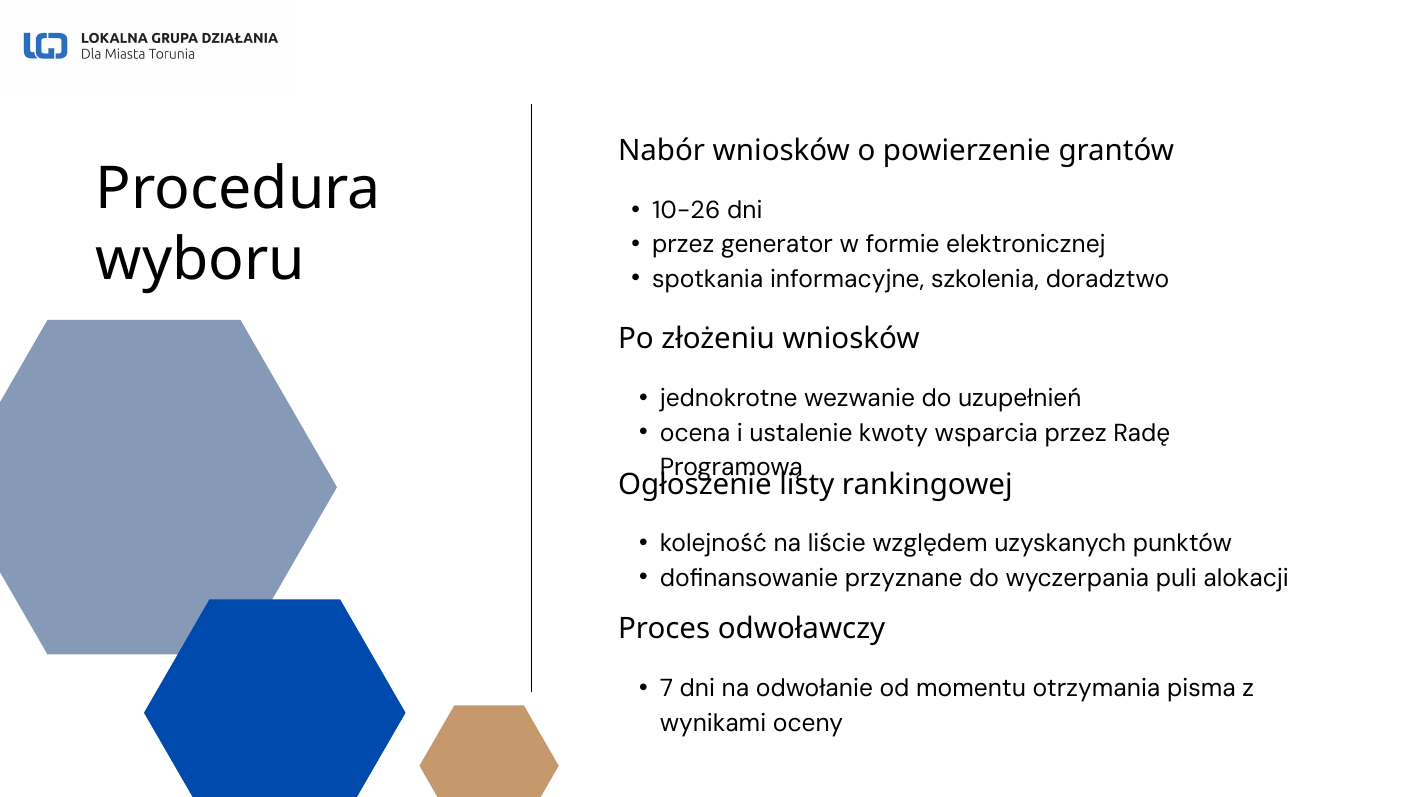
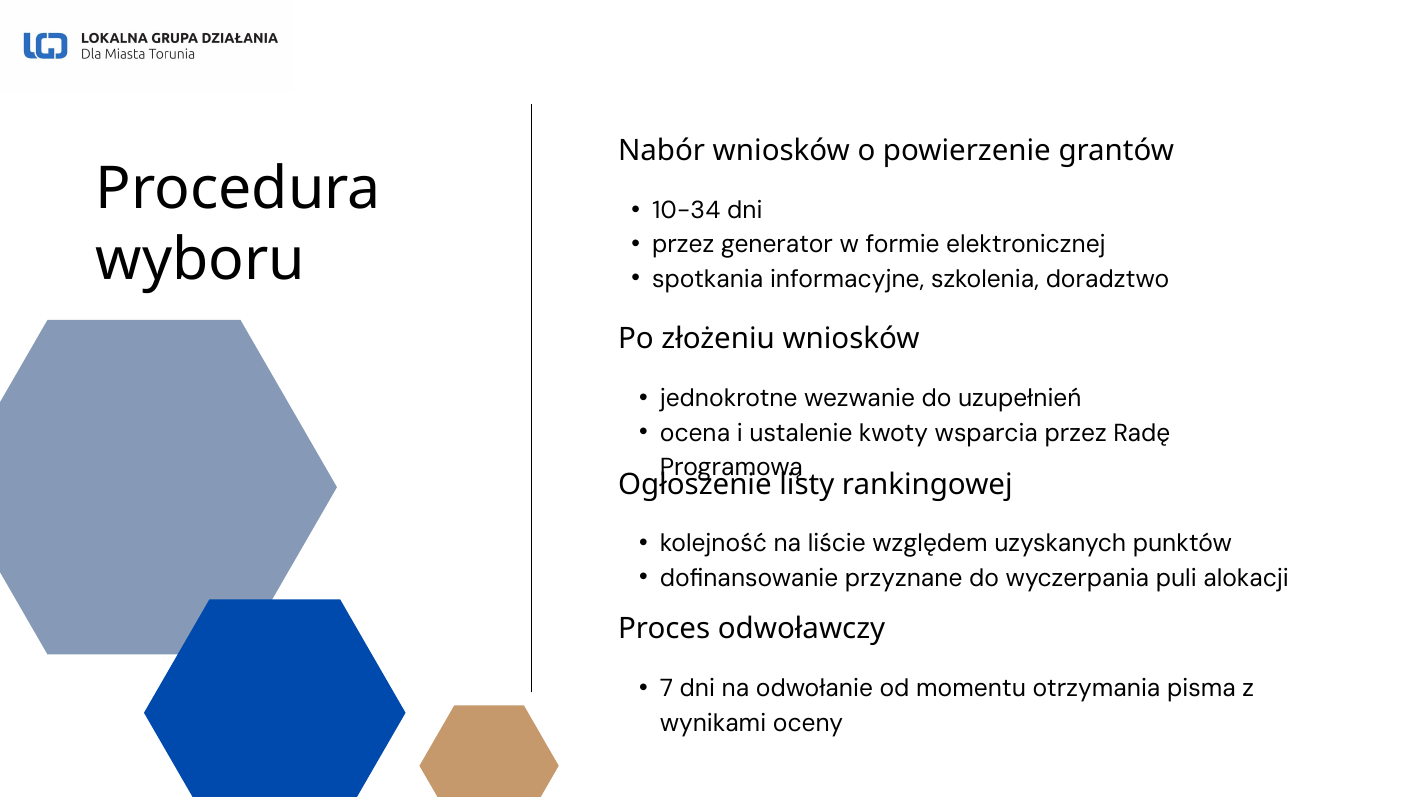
10-26: 10-26 -> 10-34
